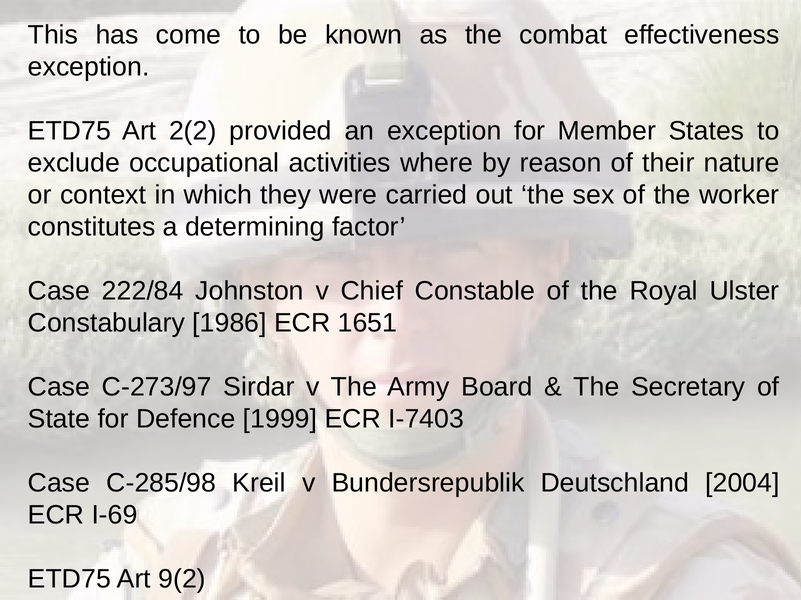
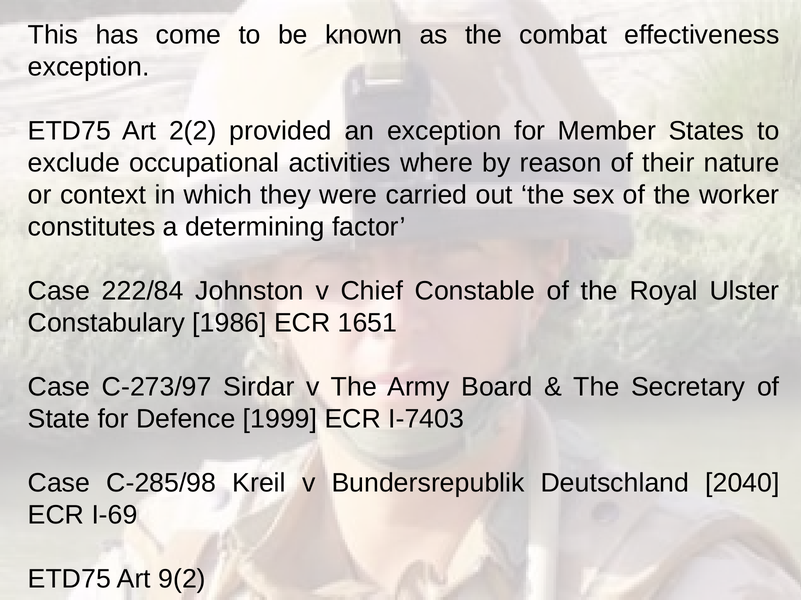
2004: 2004 -> 2040
